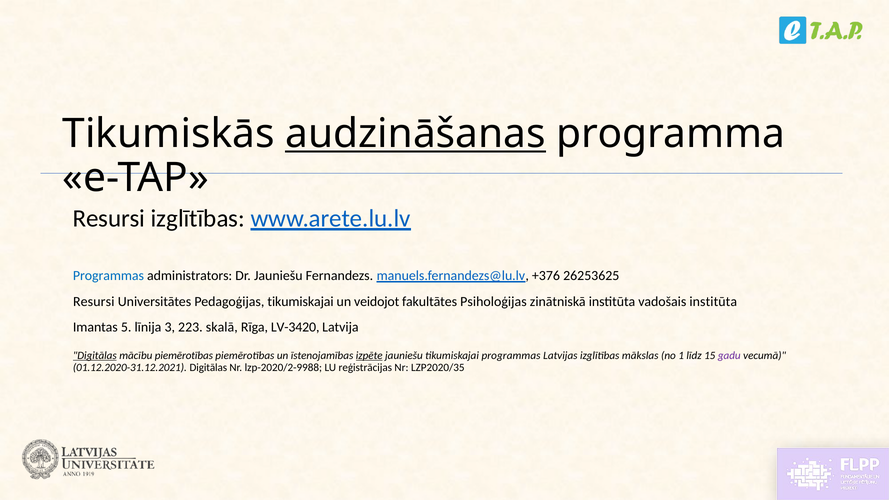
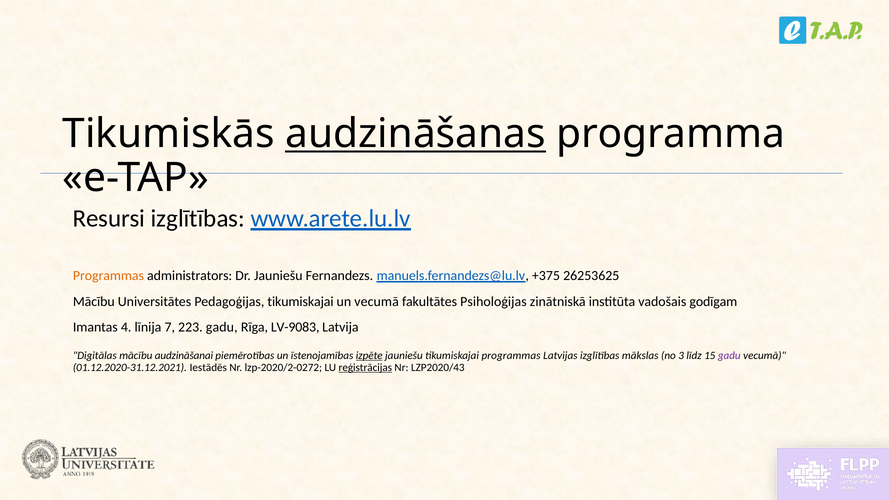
Programmas at (108, 276) colour: blue -> orange
+376: +376 -> +375
Resursi at (94, 302): Resursi -> Mācību
un veidojot: veidojot -> vecumā
vadošais institūta: institūta -> godīgam
5: 5 -> 4
3: 3 -> 7
223 skalā: skalā -> gadu
LV-3420: LV-3420 -> LV-9083
Digitālas at (95, 356) underline: present -> none
mācību piemērotības: piemērotības -> audzināšanai
1: 1 -> 3
01.12.2020-31.12.2021 Digitālas: Digitālas -> Iestādēs
lzp-2020/2-9988: lzp-2020/2-9988 -> lzp-2020/2-0272
reģistrācijas underline: none -> present
LZP2020/35: LZP2020/35 -> LZP2020/43
